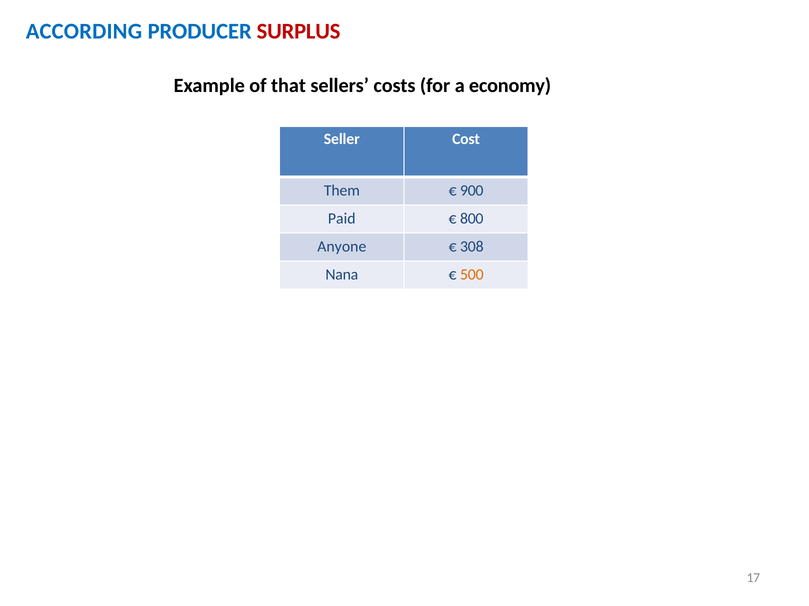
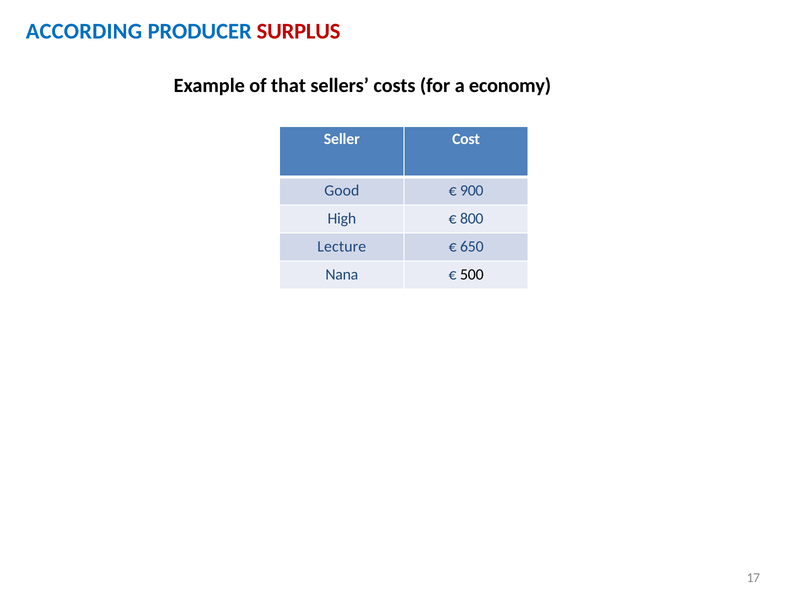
Them: Them -> Good
Paid: Paid -> High
Anyone: Anyone -> Lecture
308: 308 -> 650
500 colour: orange -> black
